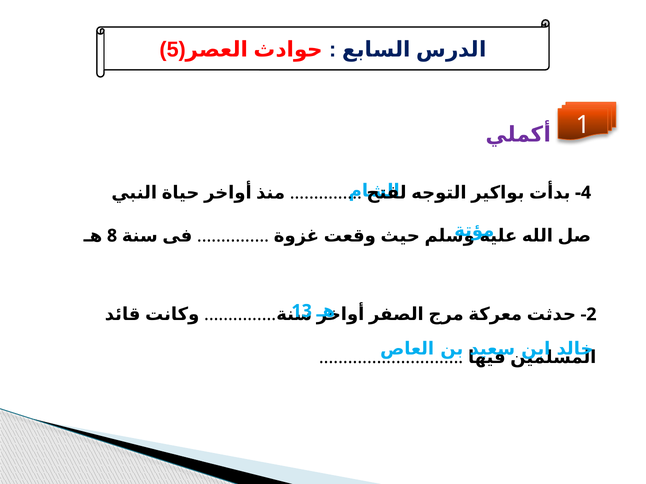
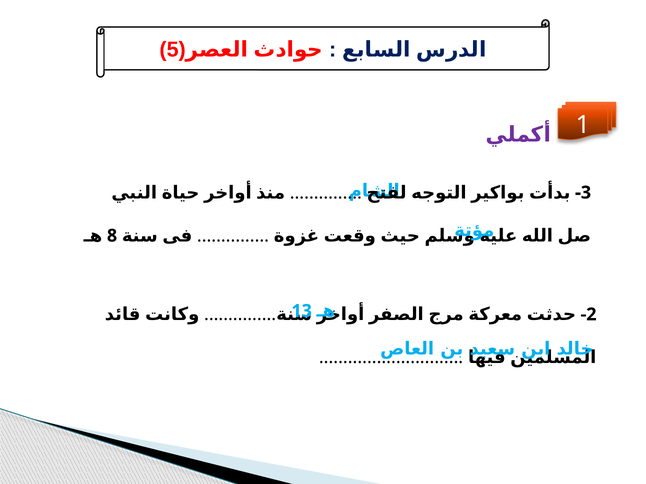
4: 4 -> 3
